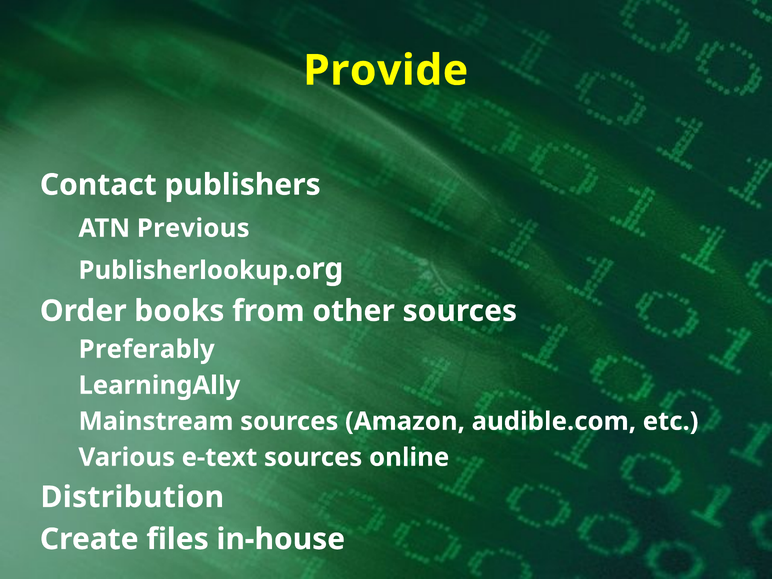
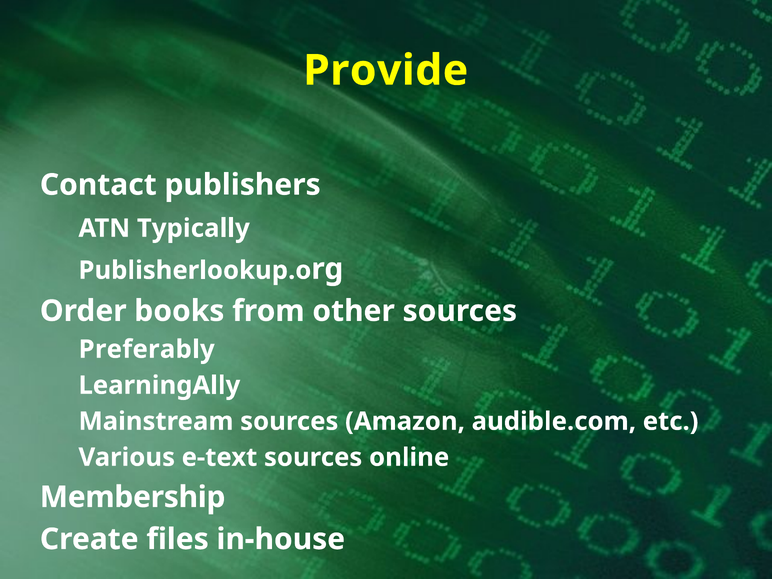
Previous: Previous -> Typically
Distribution: Distribution -> Membership
